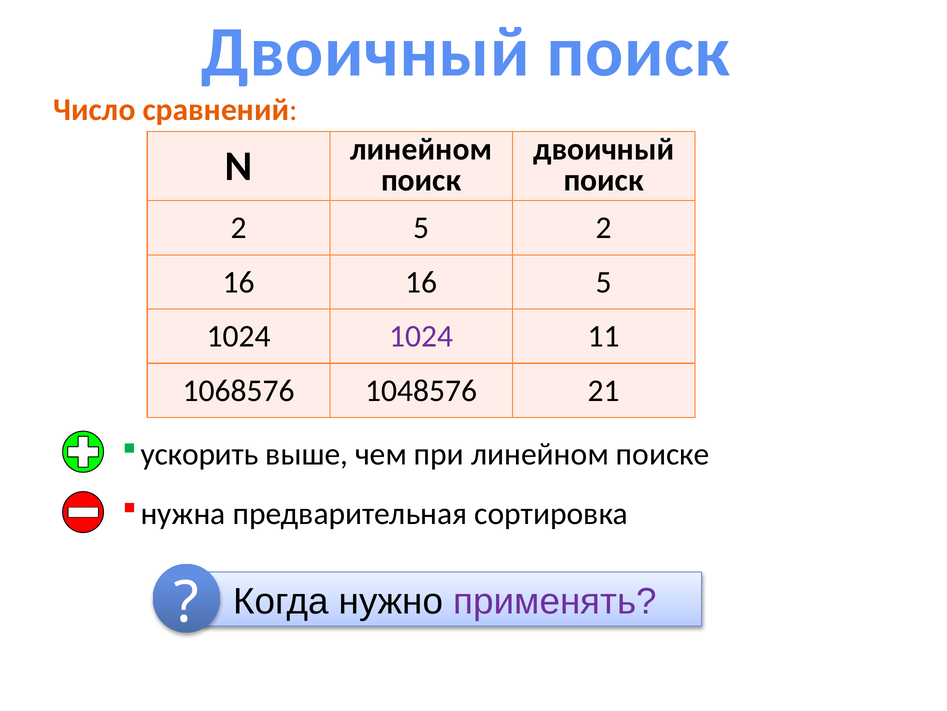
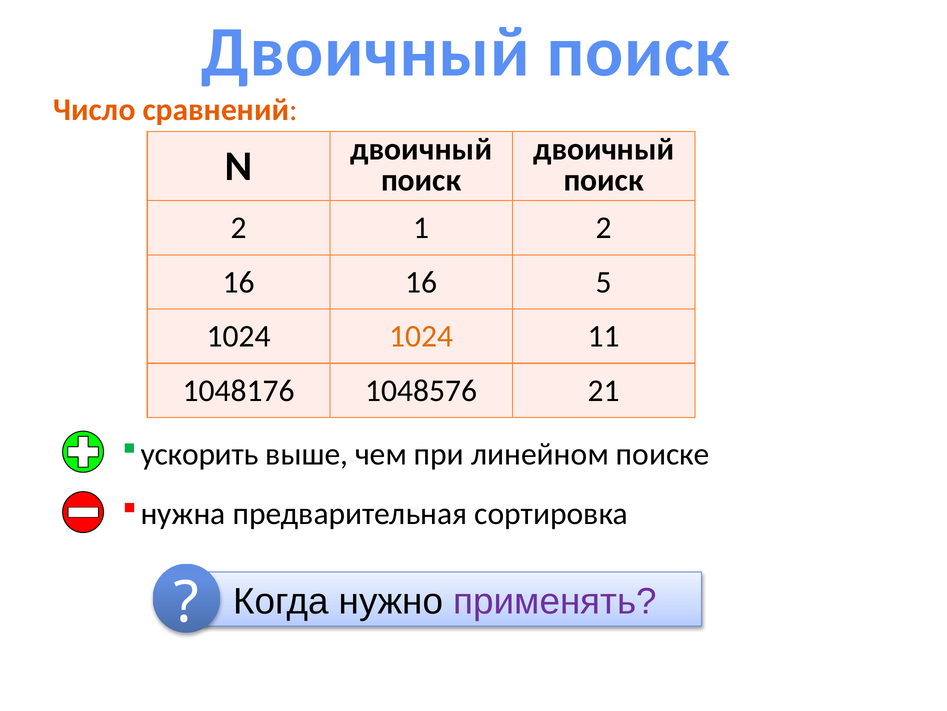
N линейном: линейном -> двоичный
2 5: 5 -> 1
1024 at (421, 336) colour: purple -> orange
1068576: 1068576 -> 1048176
